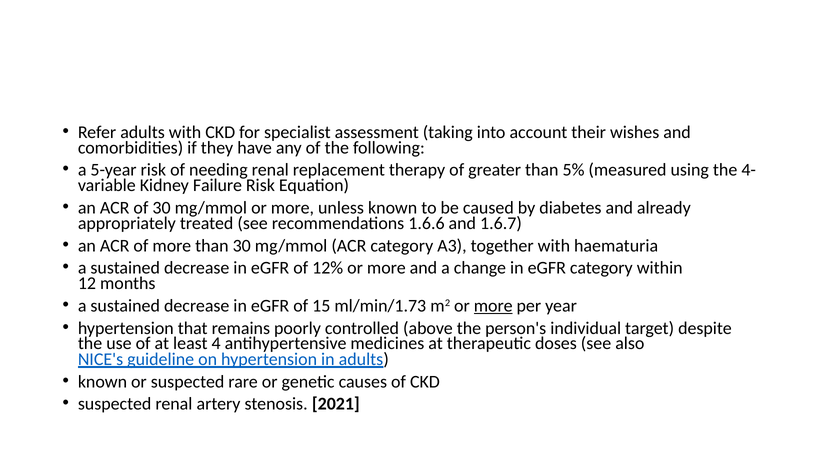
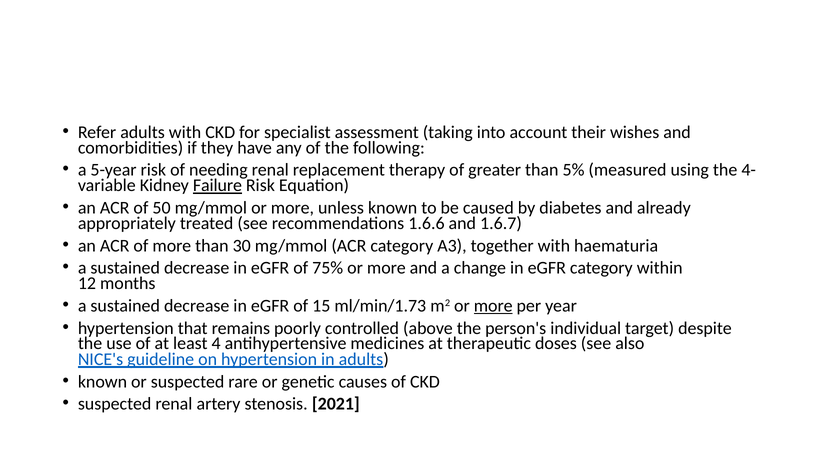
Failure underline: none -> present
of 30: 30 -> 50
12%: 12% -> 75%
